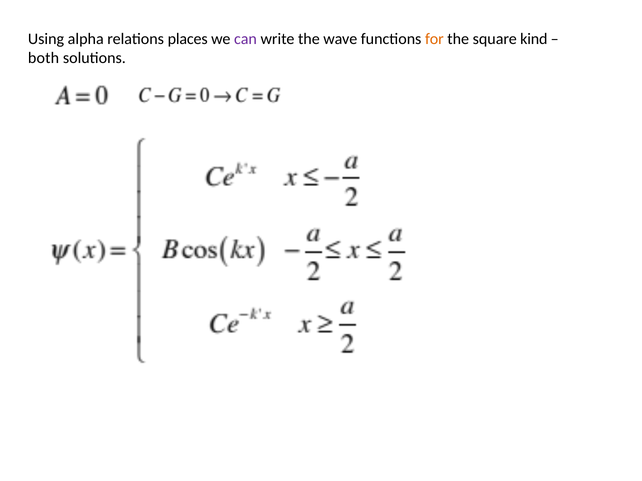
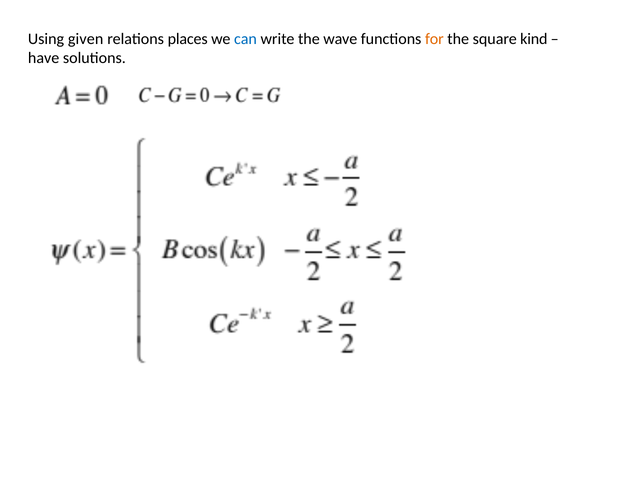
alpha: alpha -> given
can colour: purple -> blue
both: both -> have
